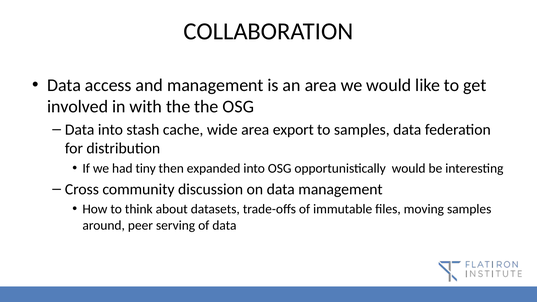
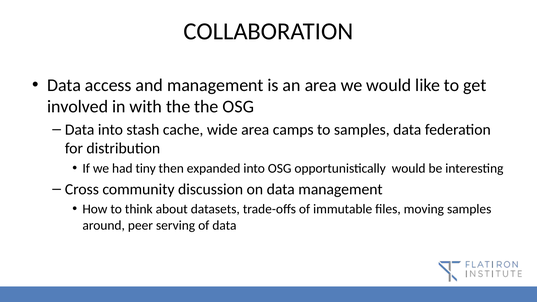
export: export -> camps
